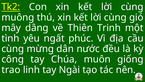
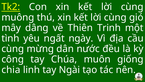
phúc: phúc -> ngày
trao: trao -> chia
